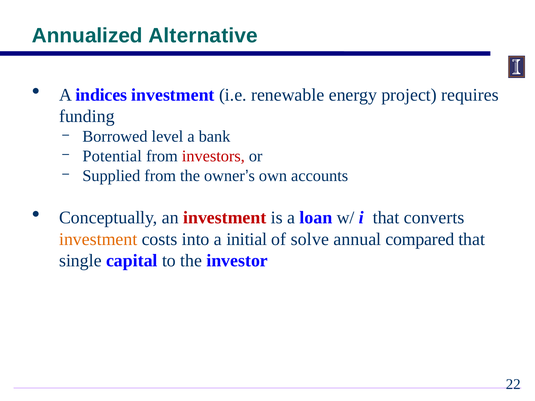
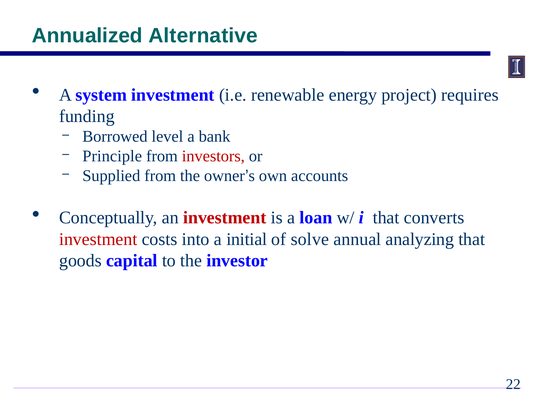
indices: indices -> system
Potential: Potential -> Principle
investment at (98, 239) colour: orange -> red
compared: compared -> analyzing
single: single -> goods
